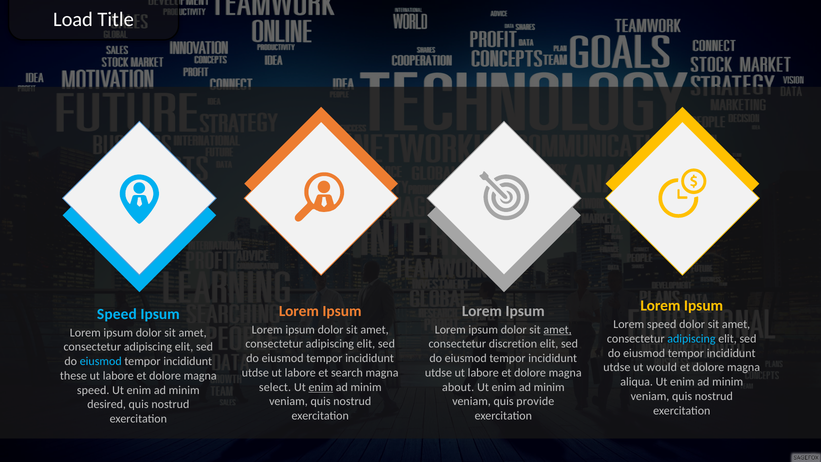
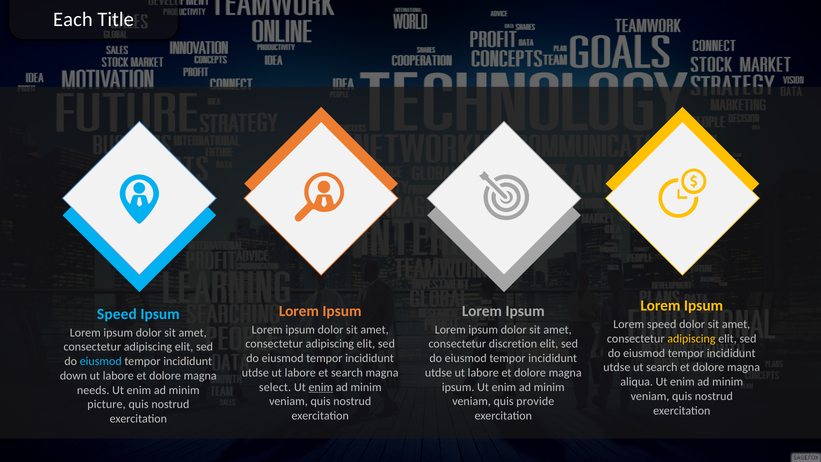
Load: Load -> Each
amet at (558, 329) underline: present -> none
adipiscing at (691, 339) colour: light blue -> yellow
ut would: would -> search
these: these -> down
about at (458, 387): about -> ipsum
speed at (93, 390): speed -> needs
desired: desired -> picture
